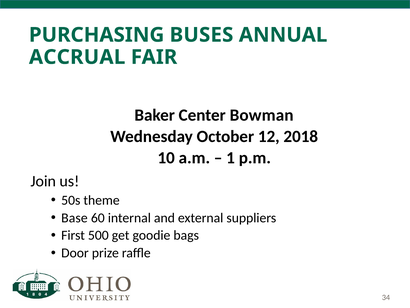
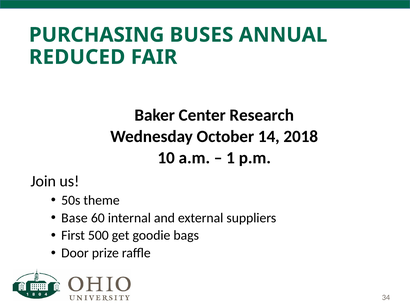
ACCRUAL: ACCRUAL -> REDUCED
Bowman: Bowman -> Research
12: 12 -> 14
